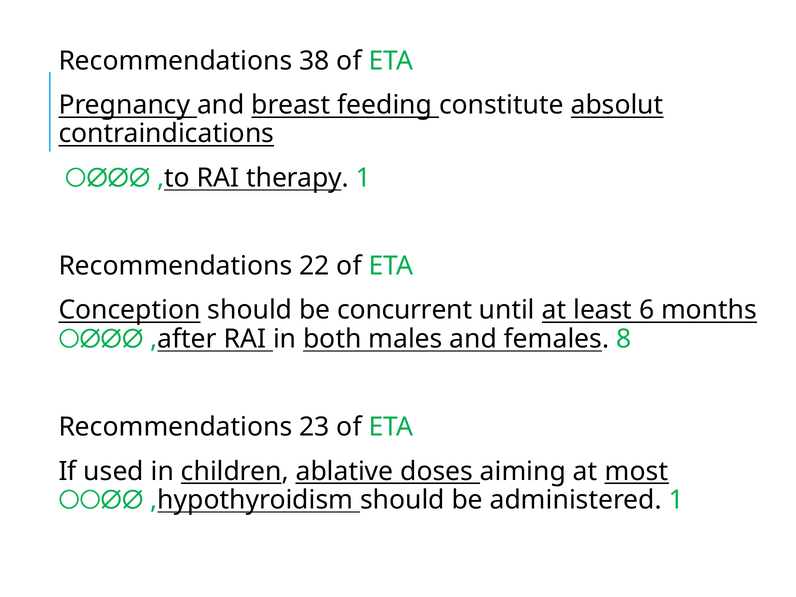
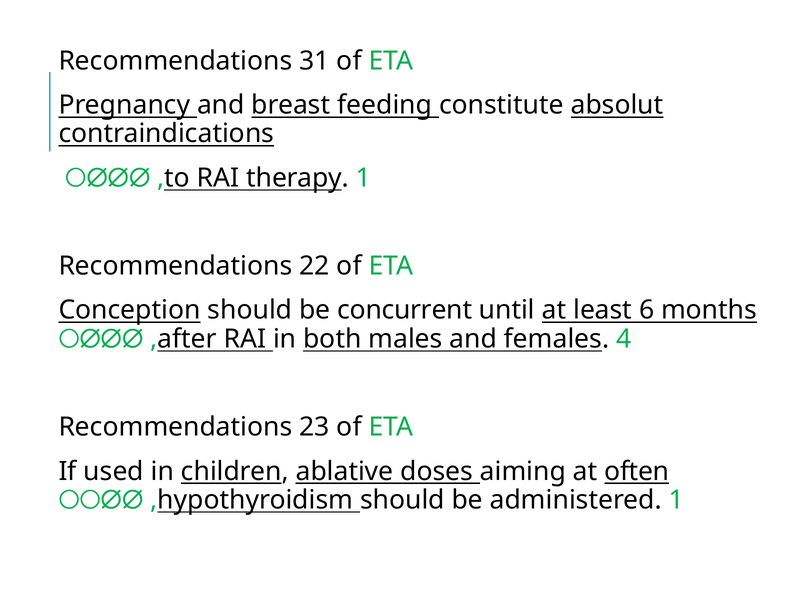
38: 38 -> 31
8: 8 -> 4
most: most -> often
